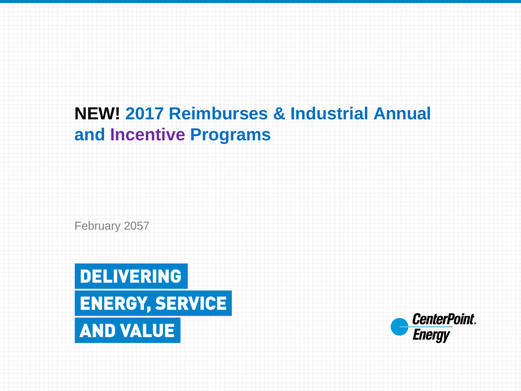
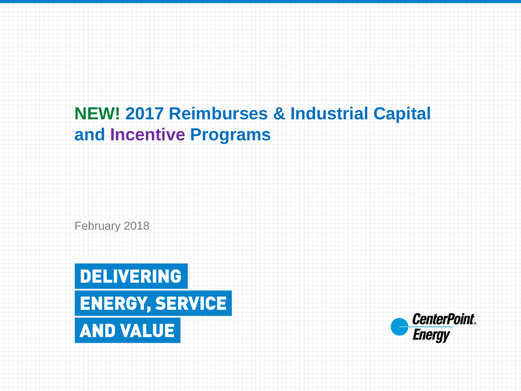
NEW colour: black -> green
Annual: Annual -> Capital
2057: 2057 -> 2018
